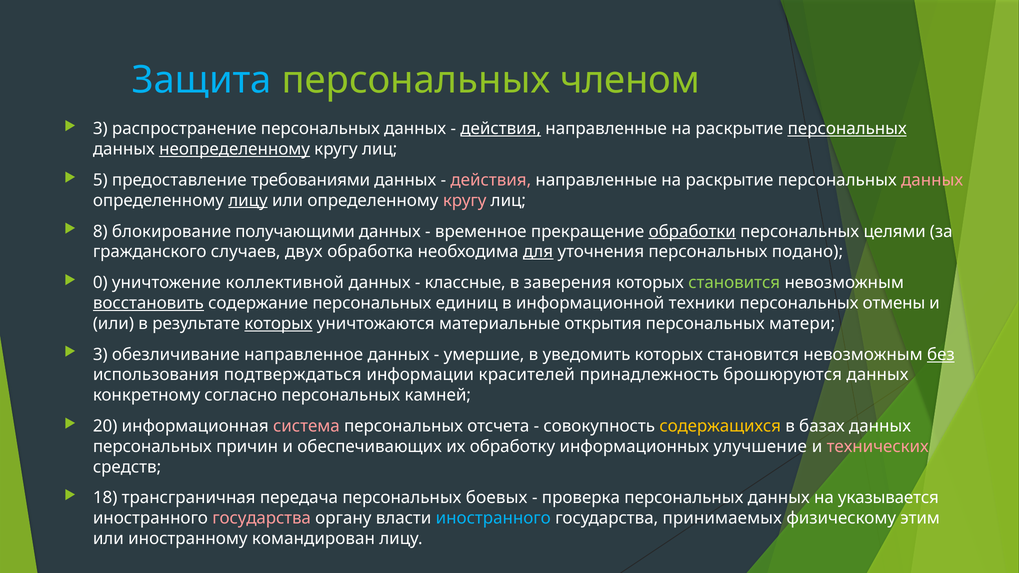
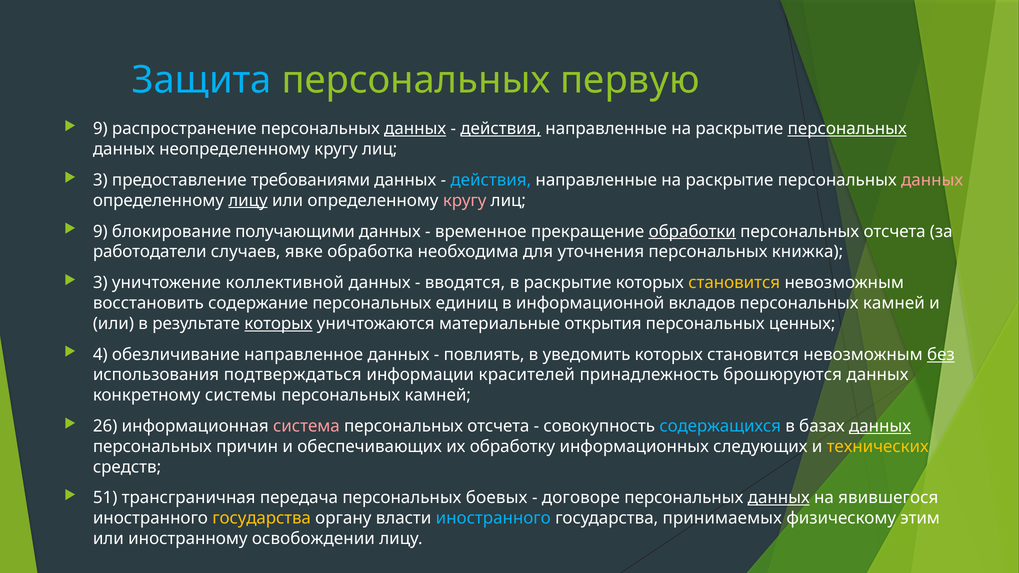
членом: членом -> первую
3 at (100, 129): 3 -> 9
данных at (415, 129) underline: none -> present
неопределенному underline: present -> none
5 at (100, 180): 5 -> 3
действия at (491, 180) colour: pink -> light blue
8 at (100, 231): 8 -> 9
целями at (895, 231): целями -> отсчета
гражданского: гражданского -> работодатели
двух: двух -> явке
для underline: present -> none
подано: подано -> книжка
0 at (100, 283): 0 -> 3
классные: классные -> вводятся
в заверения: заверения -> раскрытие
становится at (734, 283) colour: light green -> yellow
восстановить underline: present -> none
техники: техники -> вкладов
отмены at (894, 303): отмены -> камней
матери: матери -> ценных
3 at (100, 355): 3 -> 4
умершие: умершие -> повлиять
согласно: согласно -> системы
20: 20 -> 26
содержащихся colour: yellow -> light blue
данных at (880, 426) underline: none -> present
улучшение: улучшение -> следующих
технических colour: pink -> yellow
18: 18 -> 51
проверка: проверка -> договоре
данных at (779, 498) underline: none -> present
указывается: указывается -> явившегося
государства at (262, 518) colour: pink -> yellow
командирован: командирован -> освобождении
